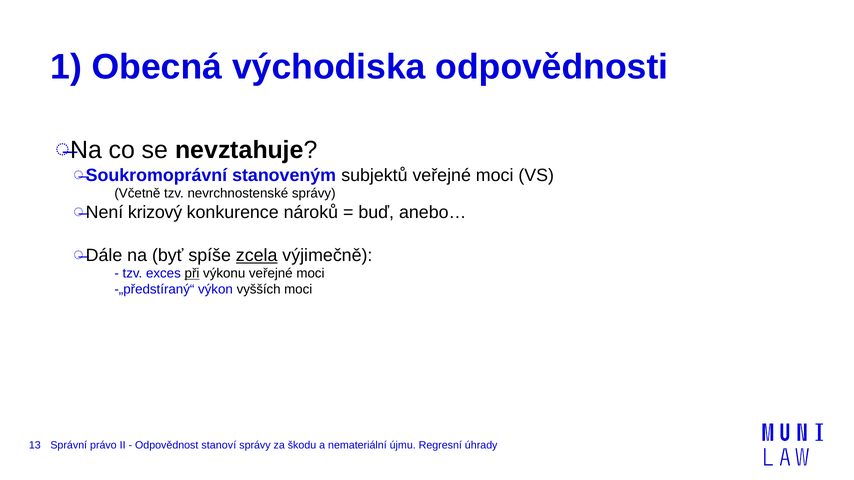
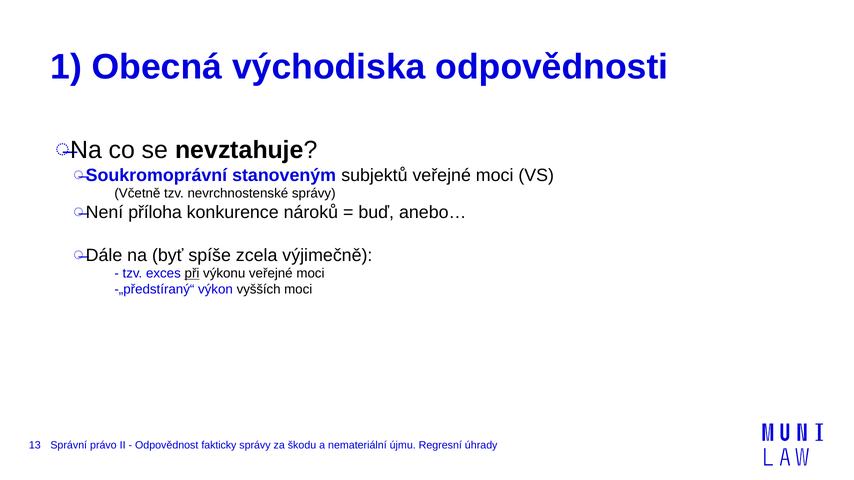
krizový: krizový -> příloha
zcela underline: present -> none
stanoví: stanoví -> fakticky
